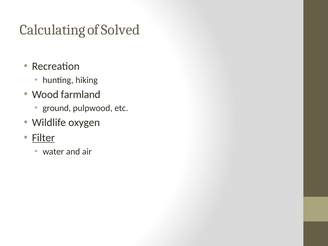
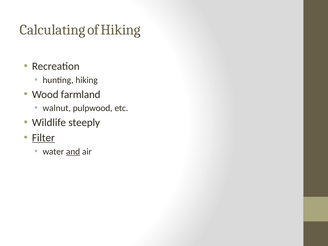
of Solved: Solved -> Hiking
ground: ground -> walnut
oxygen: oxygen -> steeply
and underline: none -> present
